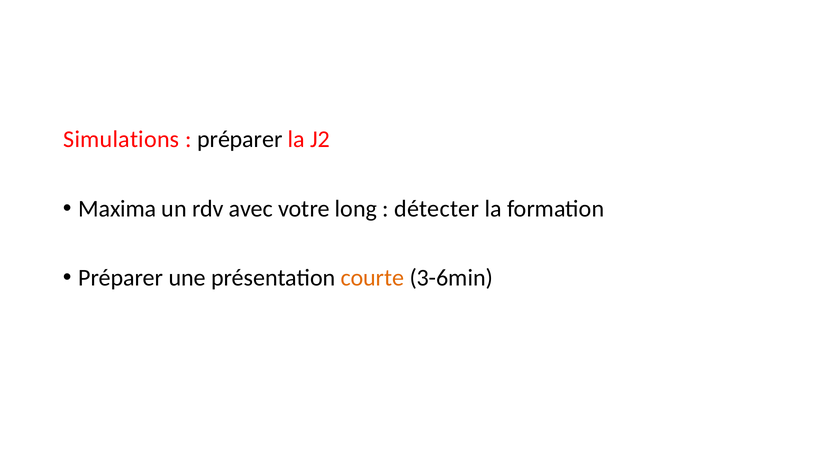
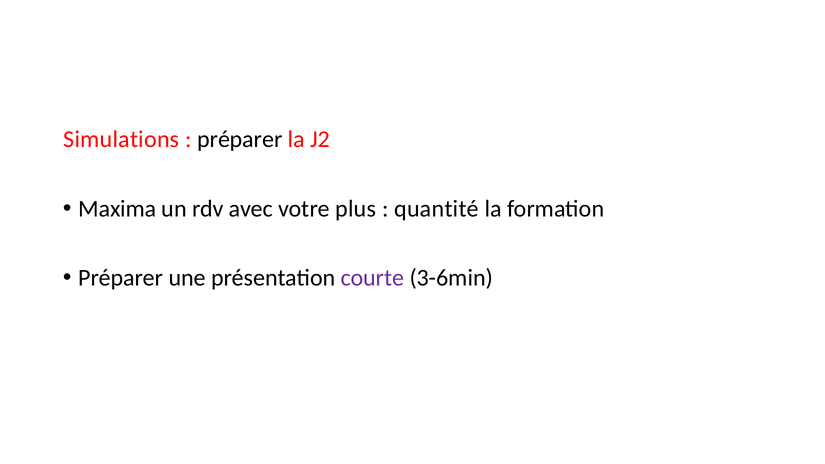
long: long -> plus
détecter: détecter -> quantité
courte colour: orange -> purple
